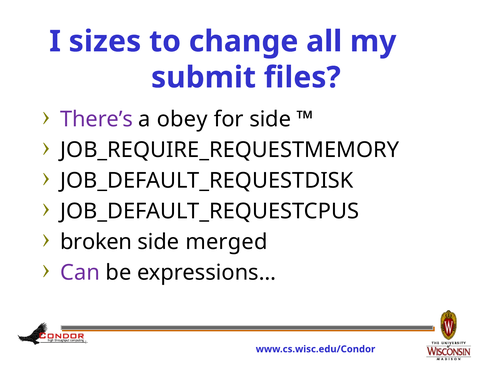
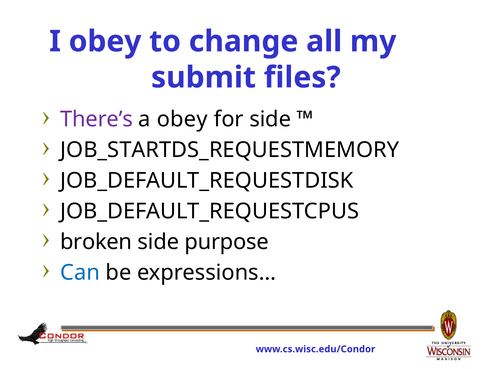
I sizes: sizes -> obey
JOB_REQUIRE_REQUESTMEMORY: JOB_REQUIRE_REQUESTMEMORY -> JOB_STARTDS_REQUESTMEMORY
merged: merged -> purpose
Can colour: purple -> blue
